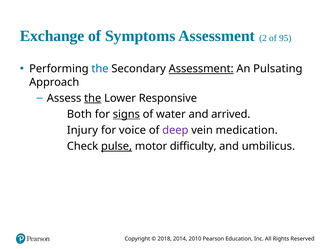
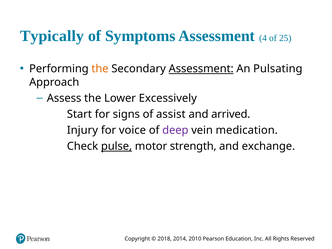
Exchange: Exchange -> Typically
2: 2 -> 4
95: 95 -> 25
the at (100, 69) colour: blue -> orange
the at (93, 98) underline: present -> none
Responsive: Responsive -> Excessively
Both: Both -> Start
signs underline: present -> none
water: water -> assist
difficulty: difficulty -> strength
umbilicus: umbilicus -> exchange
